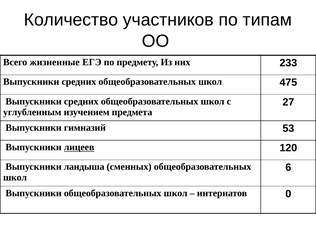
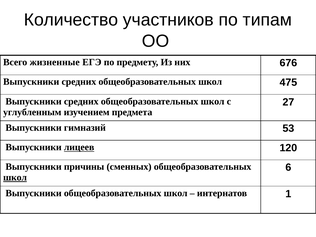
233: 233 -> 676
ландыша: ландыша -> причины
школ at (15, 177) underline: none -> present
0: 0 -> 1
